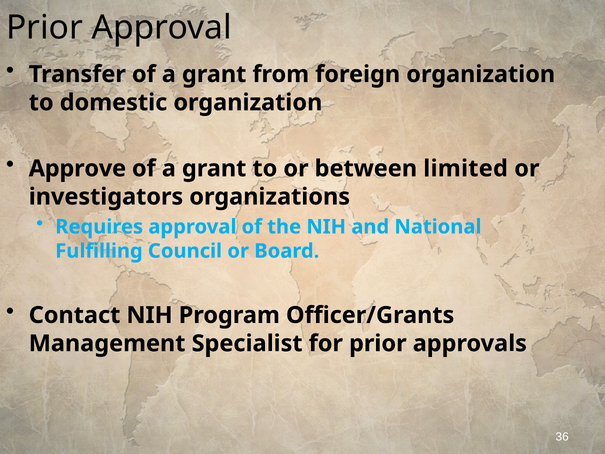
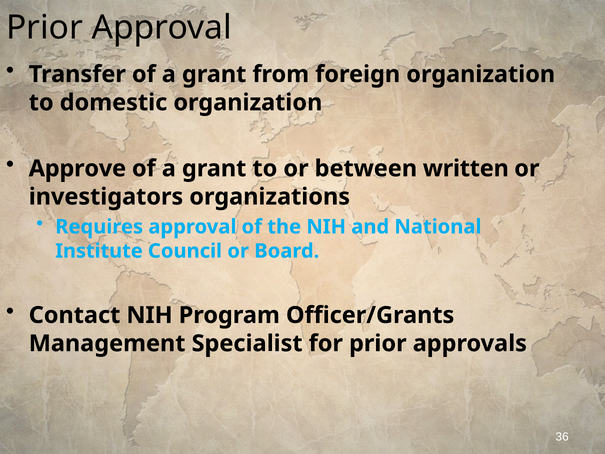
limited: limited -> written
Fulfilling: Fulfilling -> Institute
